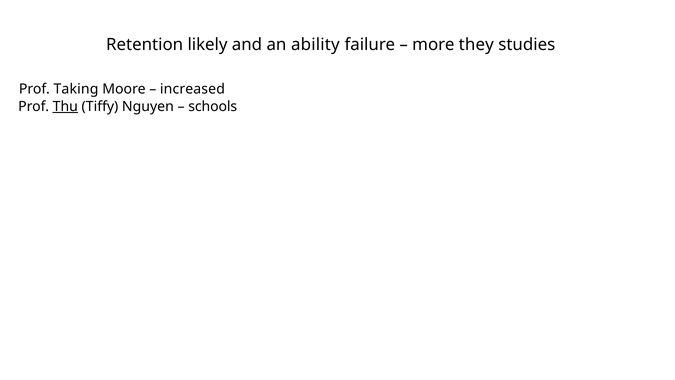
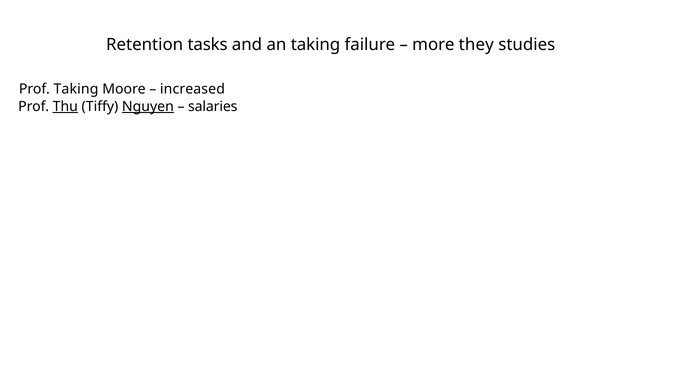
likely: likely -> tasks
an ability: ability -> taking
Nguyen underline: none -> present
schools: schools -> salaries
